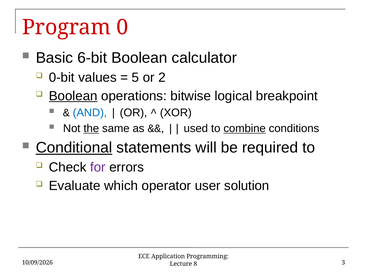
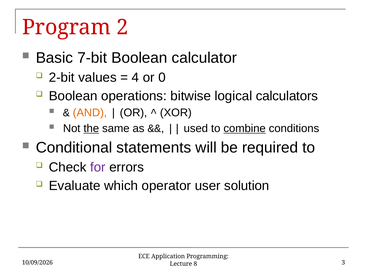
0: 0 -> 2
6-bit: 6-bit -> 7-bit
0-bit: 0-bit -> 2-bit
5: 5 -> 4
2: 2 -> 0
Boolean at (73, 96) underline: present -> none
breakpoint: breakpoint -> calculators
AND colour: blue -> orange
Conditional underline: present -> none
